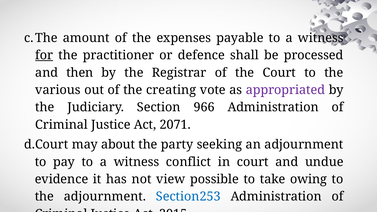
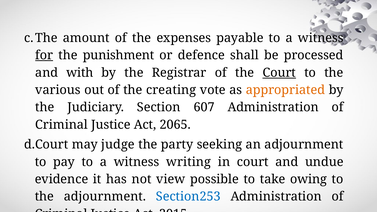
practitioner: practitioner -> punishment
then: then -> with
Court at (279, 73) underline: none -> present
appropriated colour: purple -> orange
966: 966 -> 607
2071: 2071 -> 2065
about: about -> judge
conflict: conflict -> writing
